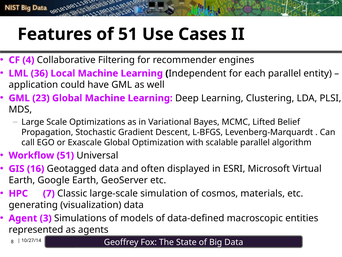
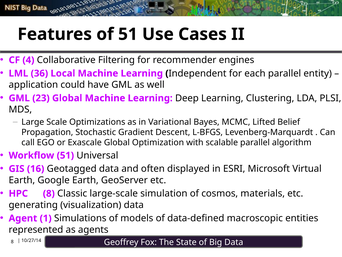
HPC 7: 7 -> 8
3: 3 -> 1
